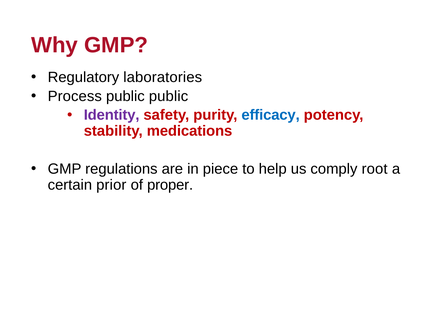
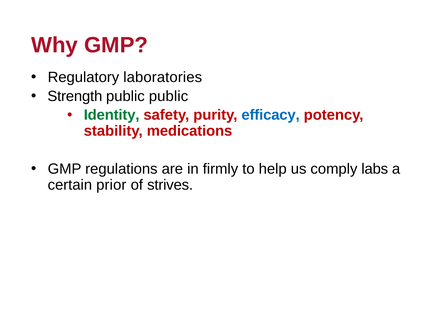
Process: Process -> Strength
Identity colour: purple -> green
piece: piece -> firmly
root: root -> labs
proper: proper -> strives
